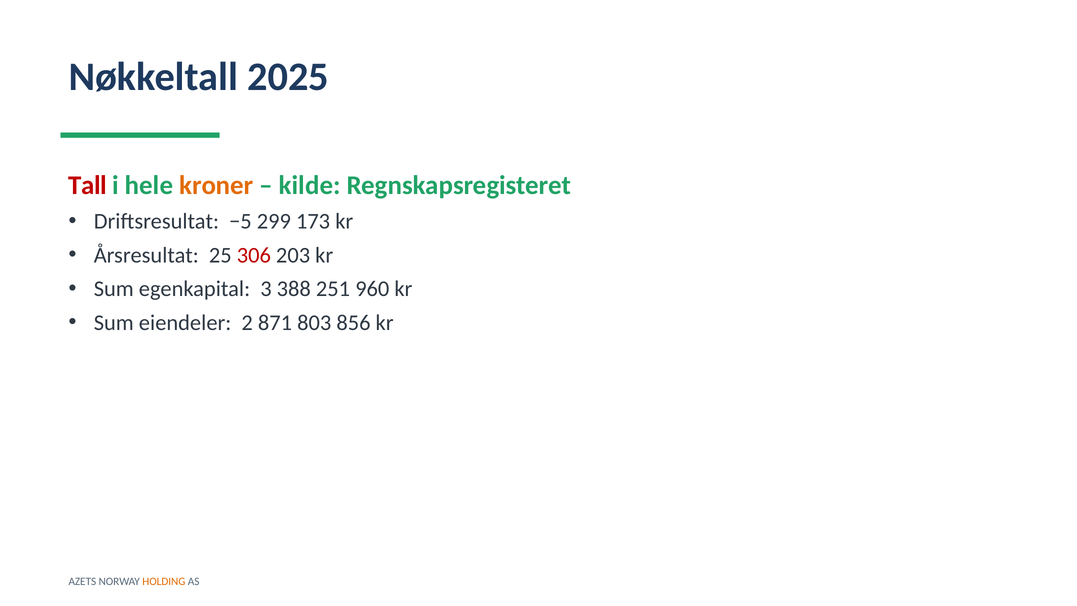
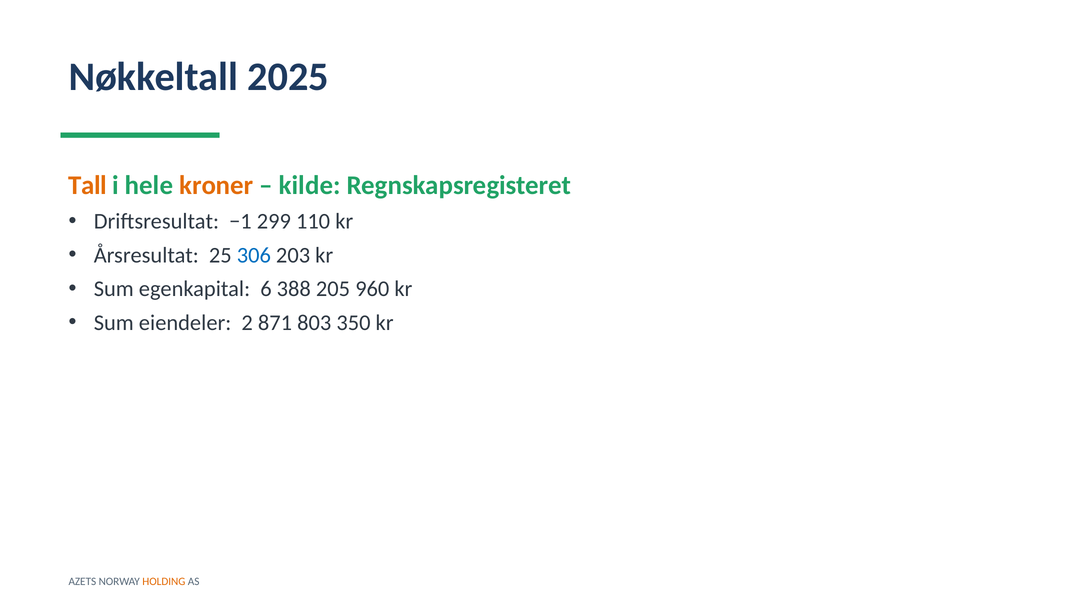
Tall colour: red -> orange
−5: −5 -> −1
173: 173 -> 110
306 colour: red -> blue
3: 3 -> 6
251: 251 -> 205
856: 856 -> 350
